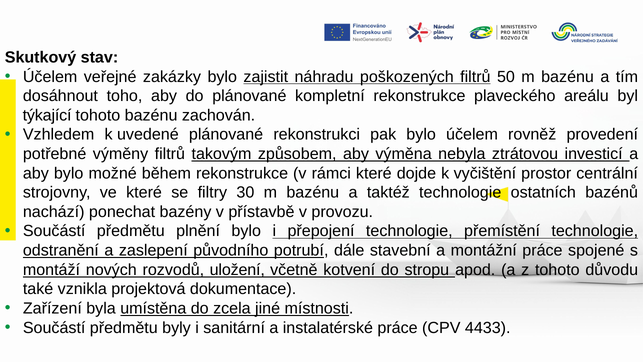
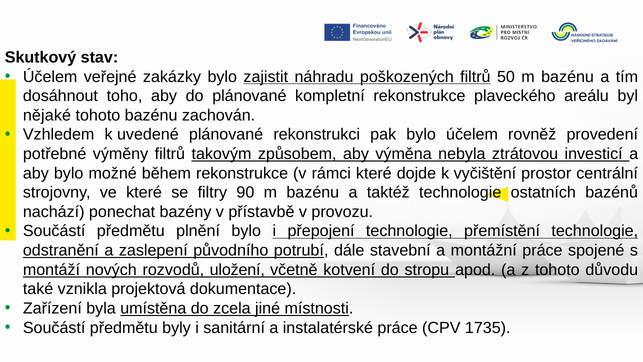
týkající: týkající -> nějaké
30: 30 -> 90
4433: 4433 -> 1735
